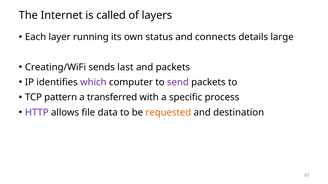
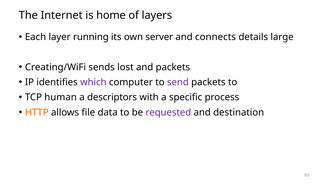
called: called -> home
status: status -> server
last: last -> lost
pattern: pattern -> human
transferred: transferred -> descriptors
HTTP colour: purple -> orange
requested colour: orange -> purple
